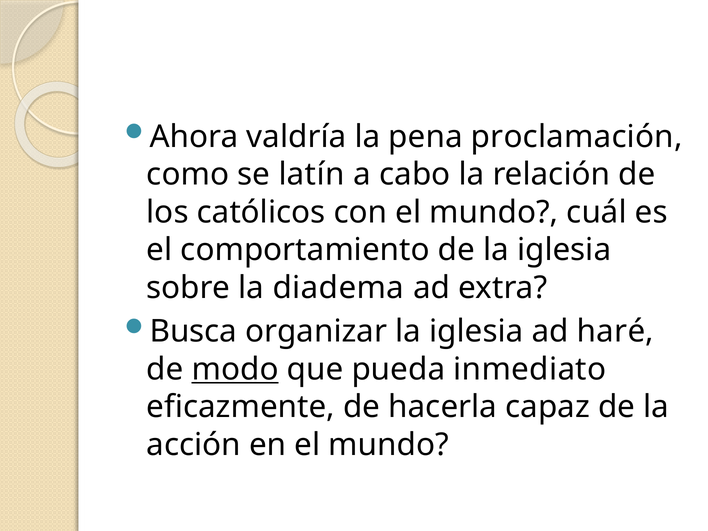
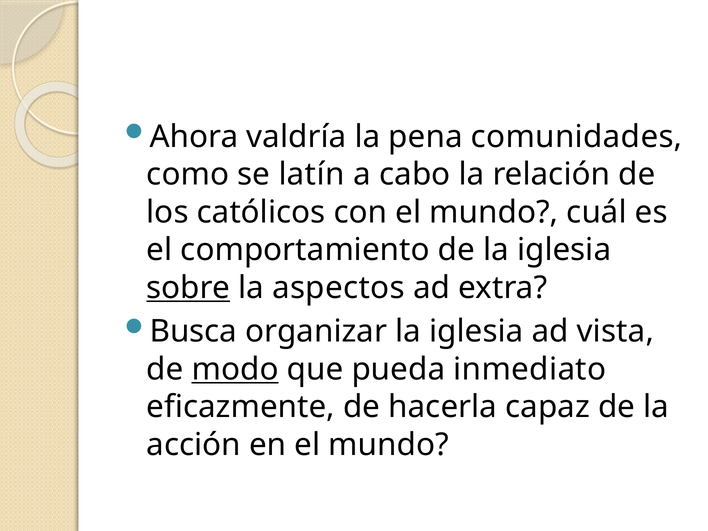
proclamación: proclamación -> comunidades
sobre underline: none -> present
diadema: diadema -> aspectos
haré: haré -> vista
